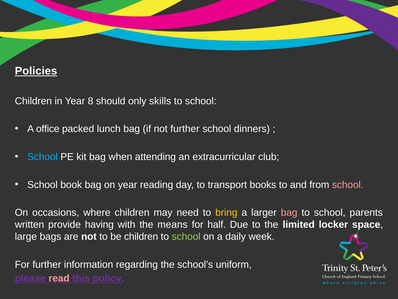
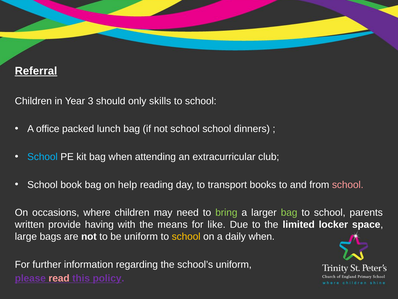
Policies: Policies -> Referral
8: 8 -> 3
not further: further -> school
on year: year -> help
bring colour: yellow -> light green
bag at (289, 212) colour: pink -> light green
half: half -> like
be children: children -> uniform
school at (186, 236) colour: light green -> yellow
daily week: week -> when
